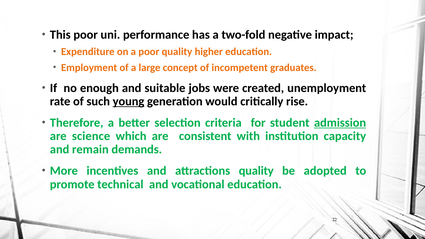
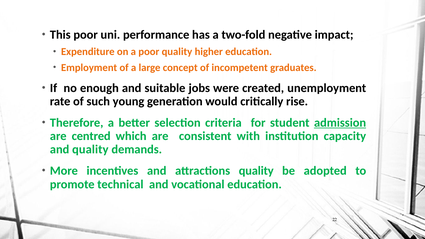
young underline: present -> none
science: science -> centred
and remain: remain -> quality
